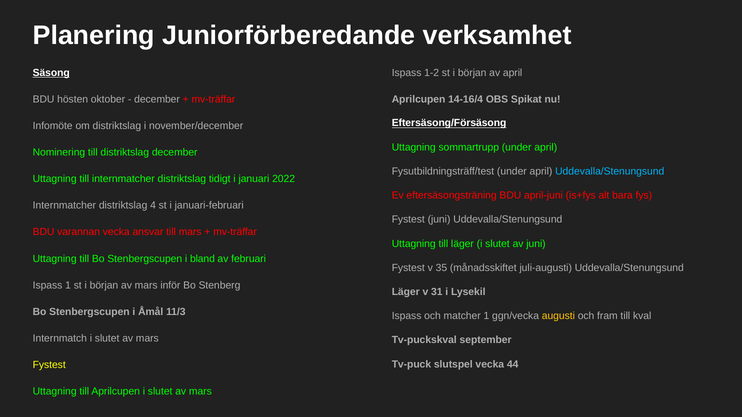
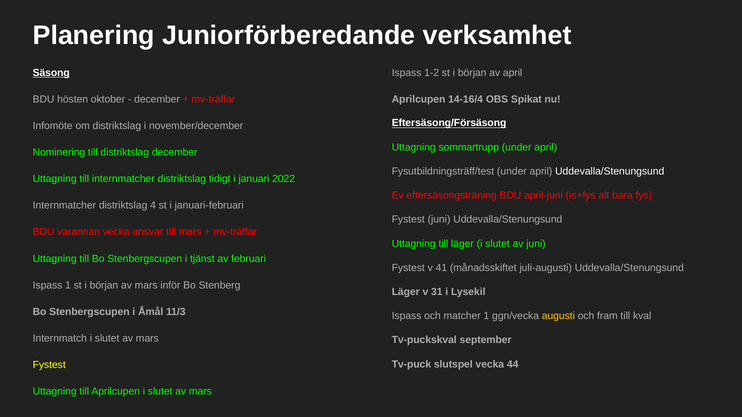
Uddevalla/Stenungsund at (610, 171) colour: light blue -> white
bland: bland -> tjänst
35: 35 -> 41
